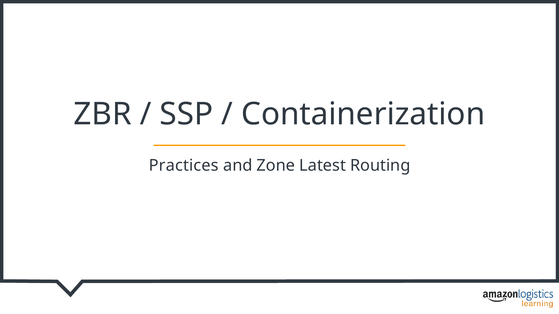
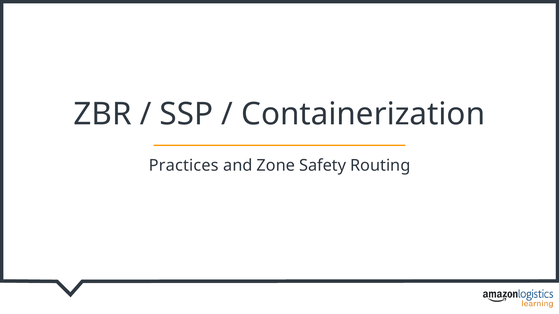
Latest: Latest -> Safety
